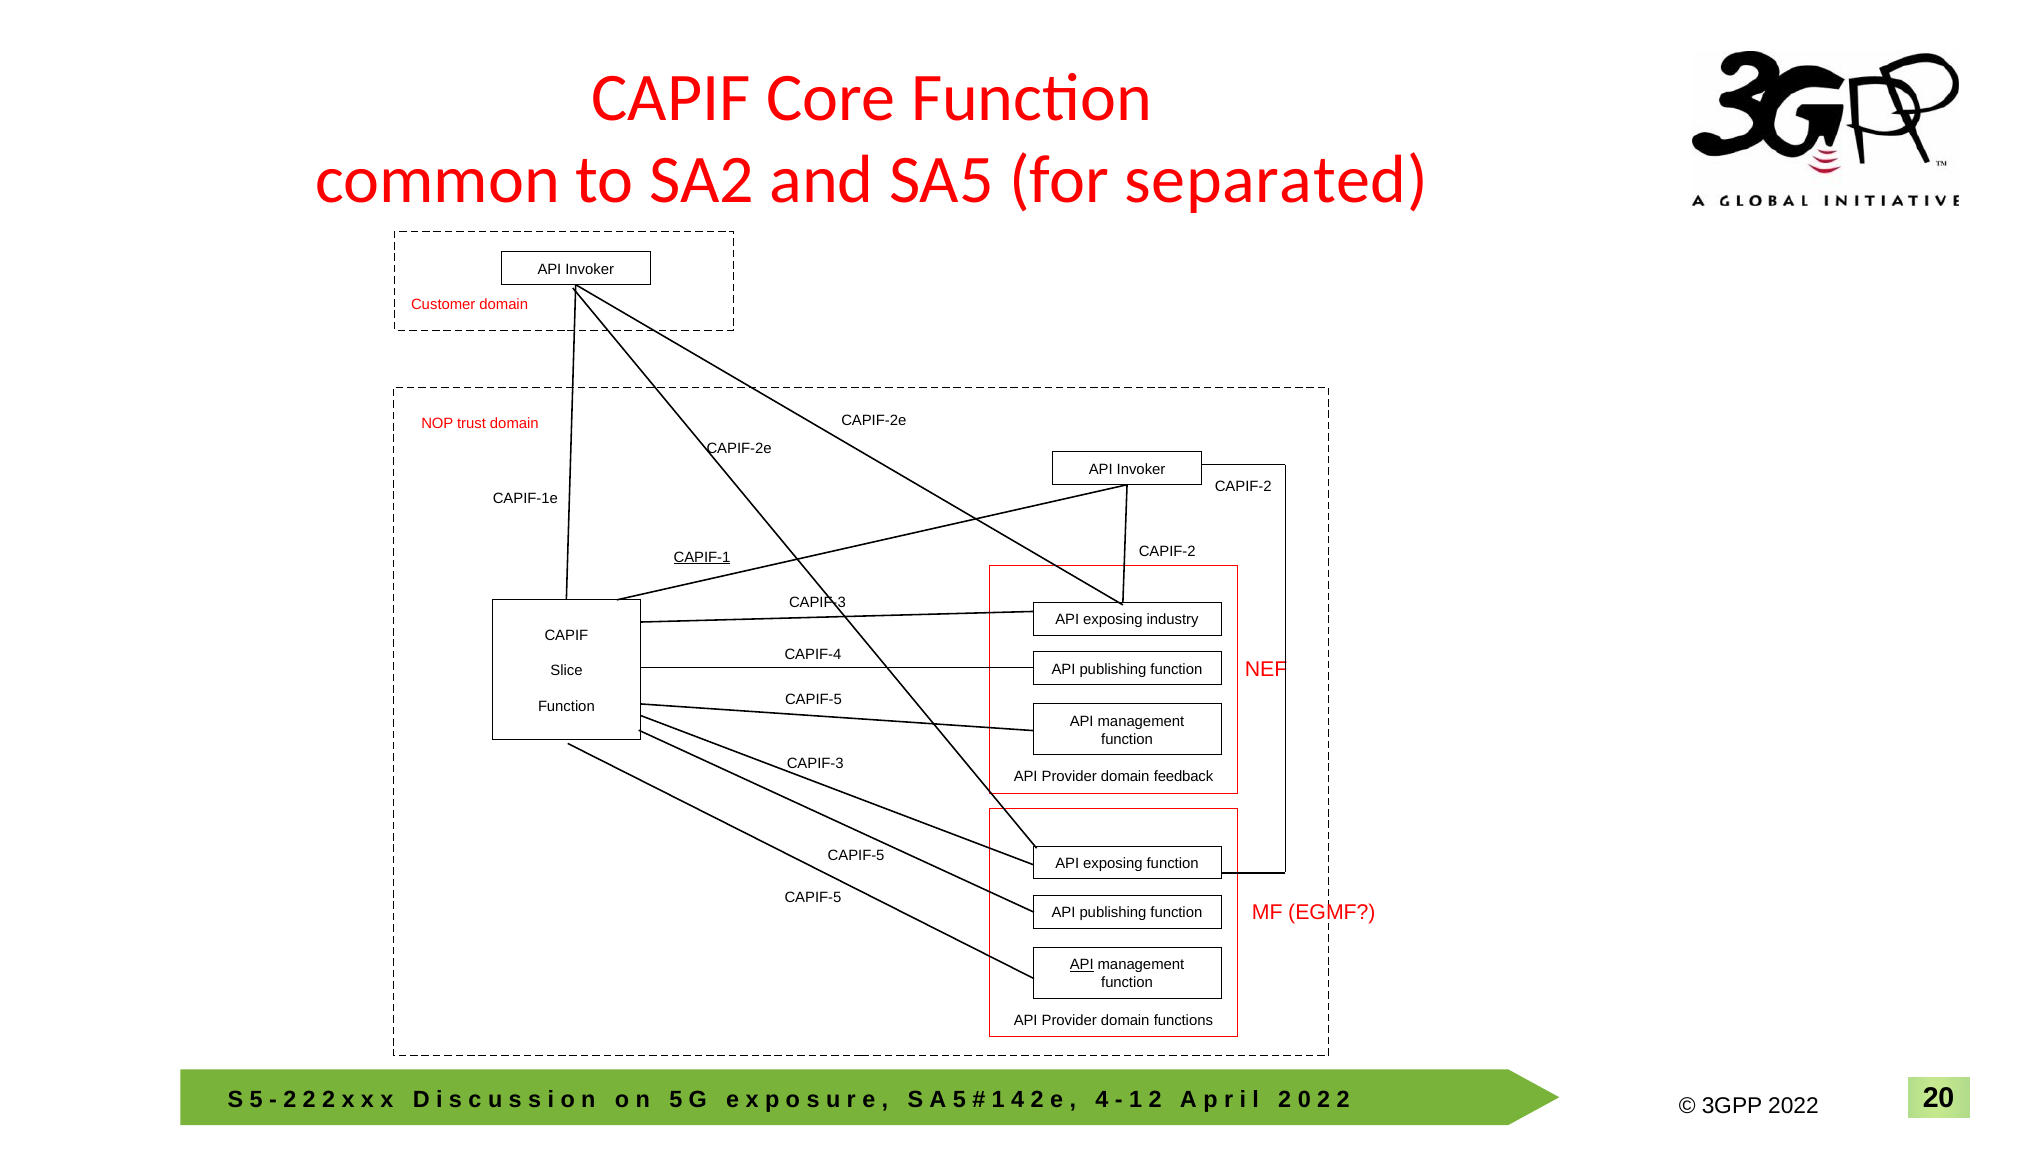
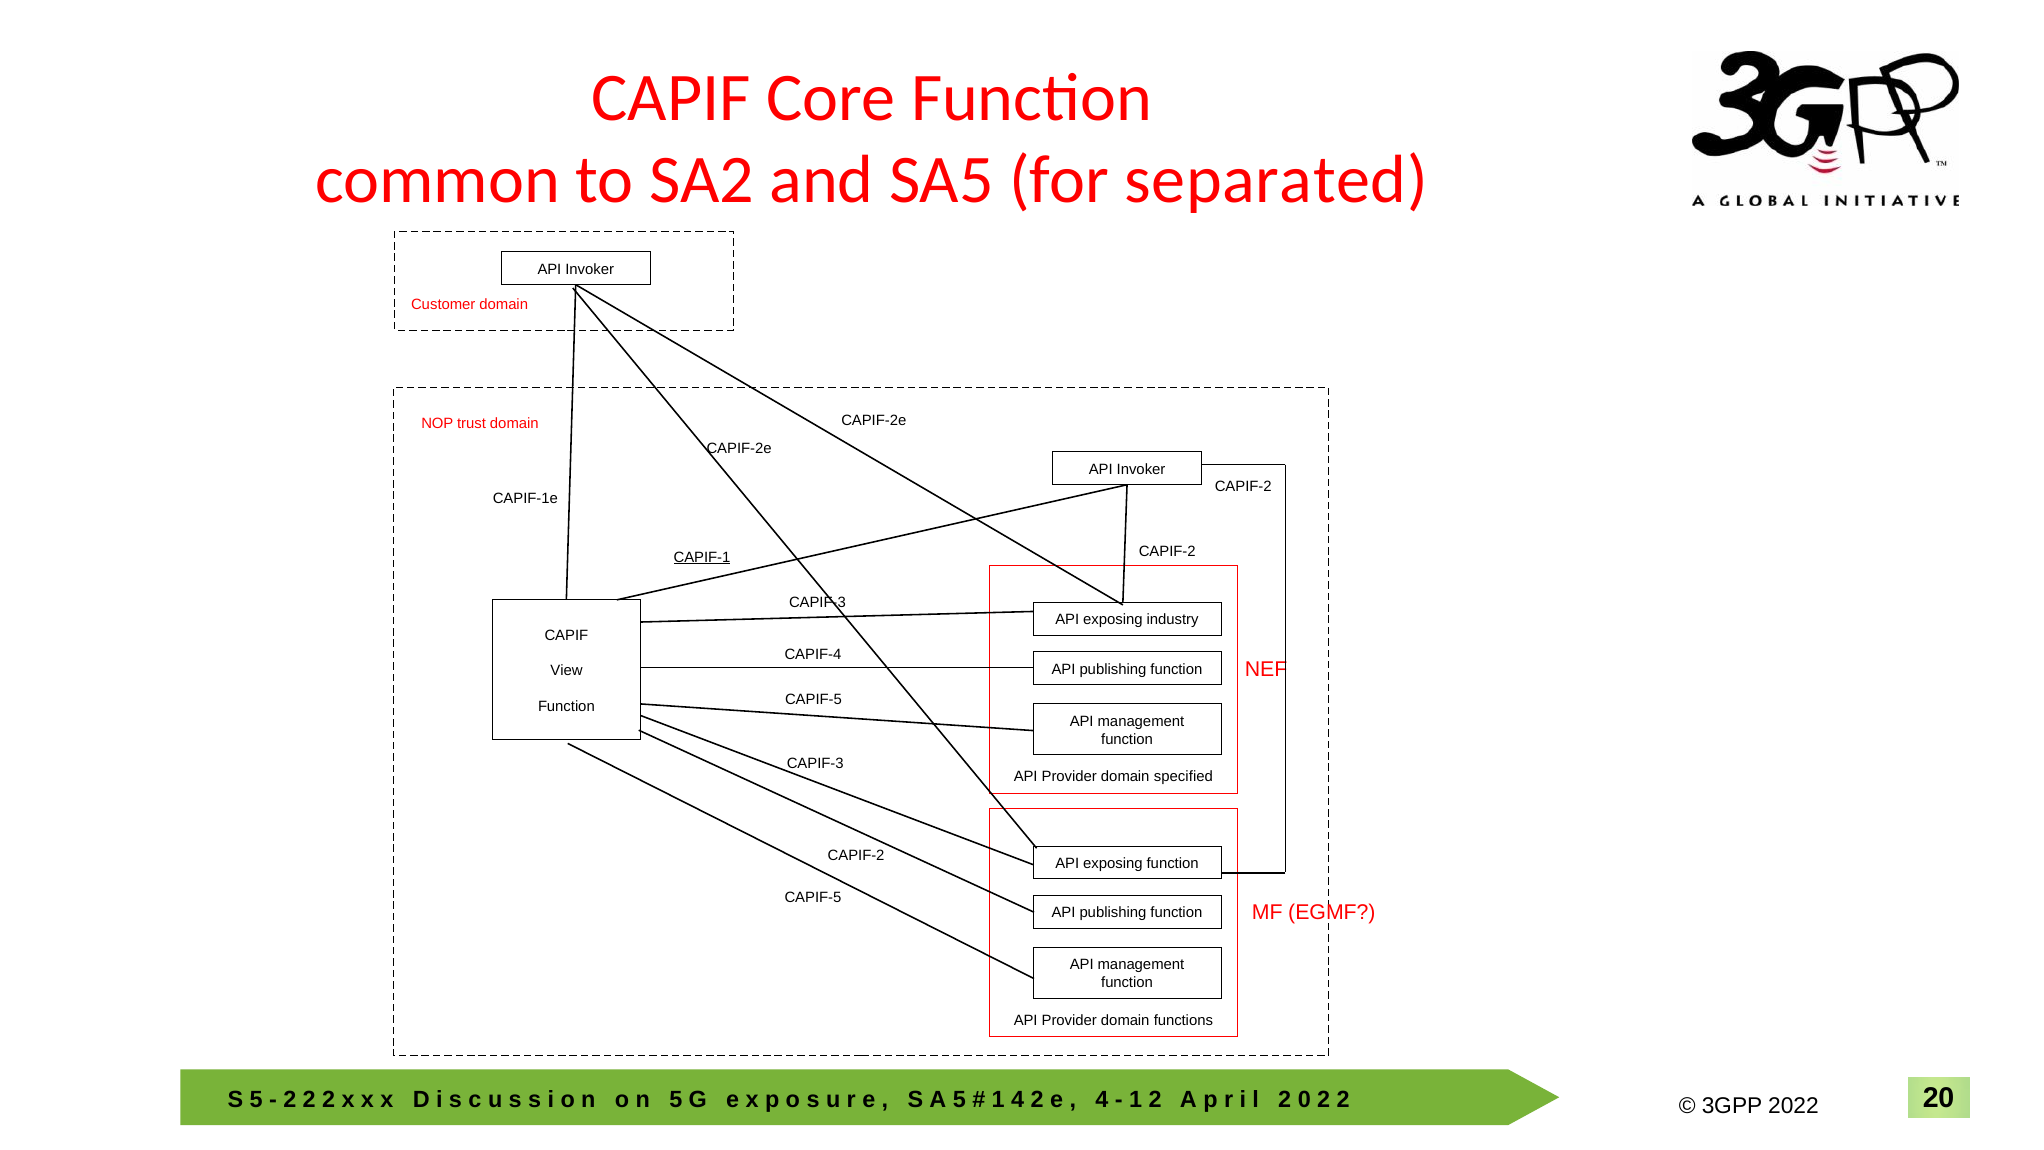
Slice: Slice -> View
feedback: feedback -> specified
CAPIF-5 at (856, 855): CAPIF-5 -> CAPIF-2
API at (1082, 965) underline: present -> none
